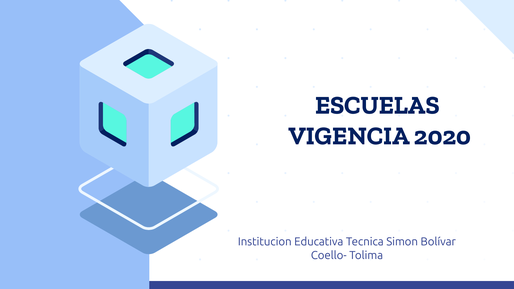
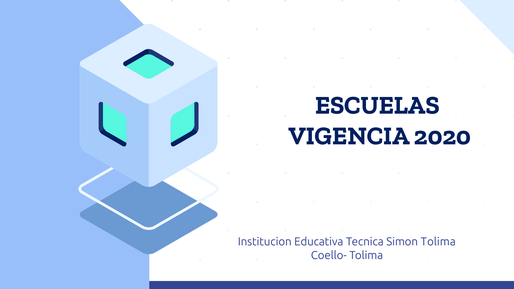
Simon Bolívar: Bolívar -> Tolima
